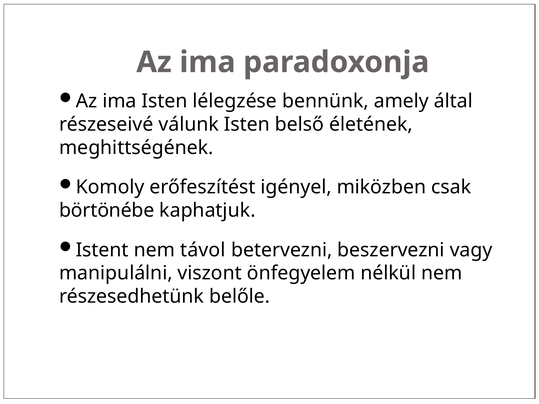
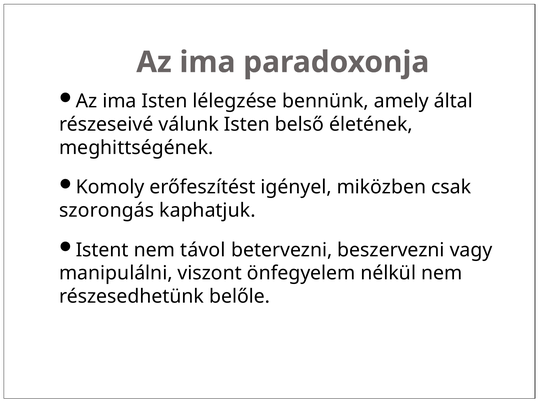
börtönébe: börtönébe -> szorongás
